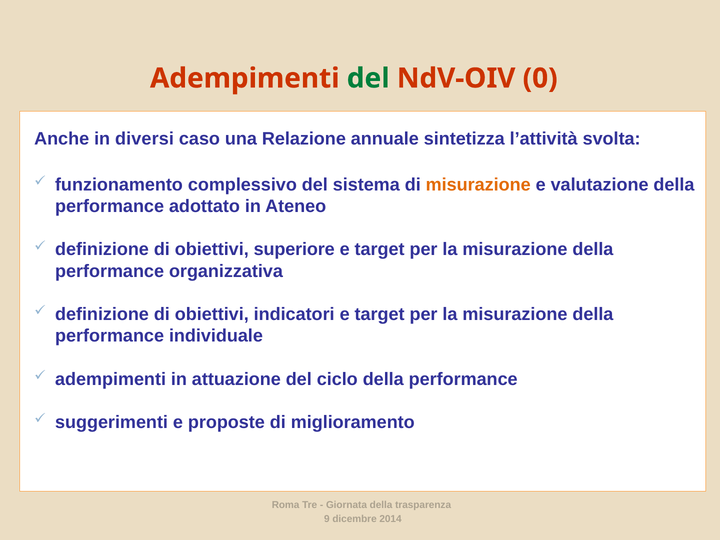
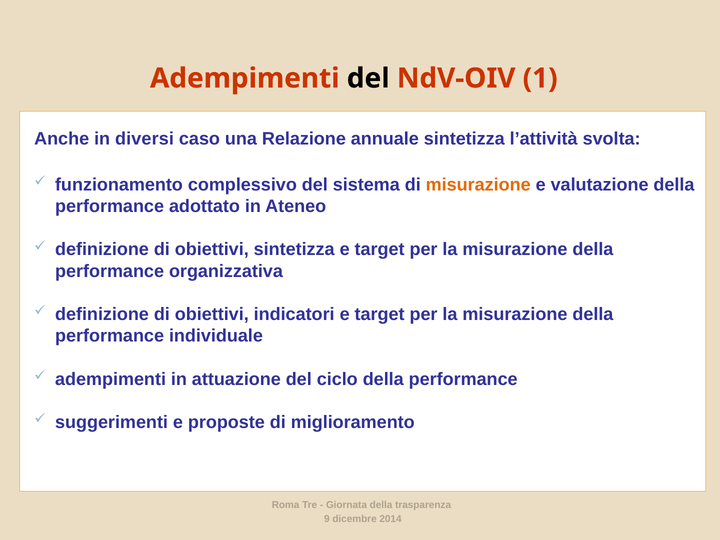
del at (368, 78) colour: green -> black
0: 0 -> 1
obiettivi superiore: superiore -> sintetizza
